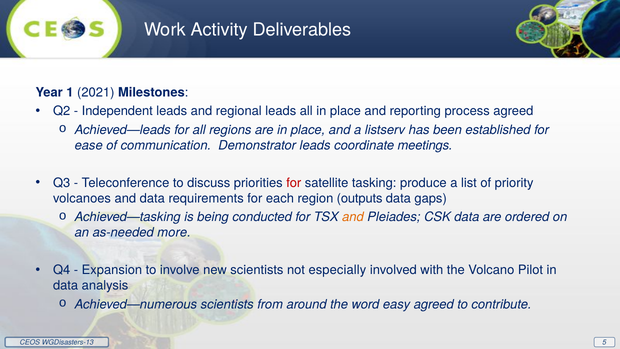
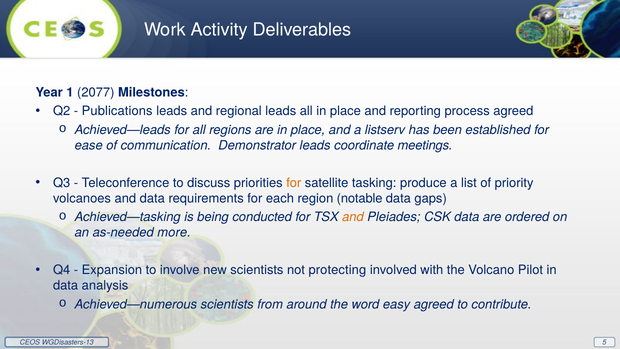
2021: 2021 -> 2077
Independent: Independent -> Publications
for at (294, 183) colour: red -> orange
outputs: outputs -> notable
especially: especially -> protecting
